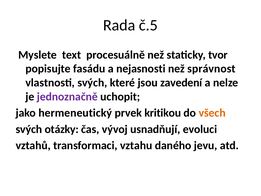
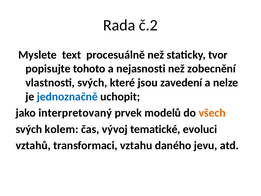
č.5: č.5 -> č.2
fasádu: fasádu -> tohoto
správnost: správnost -> zobecnění
jednoznačně colour: purple -> blue
hermeneutický: hermeneutický -> interpretovaný
kritikou: kritikou -> modelů
otázky: otázky -> kolem
usnadňují: usnadňují -> tematické
